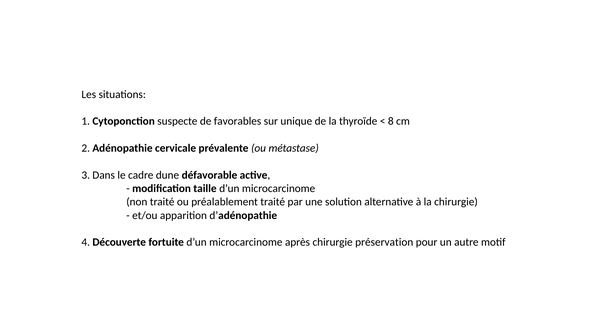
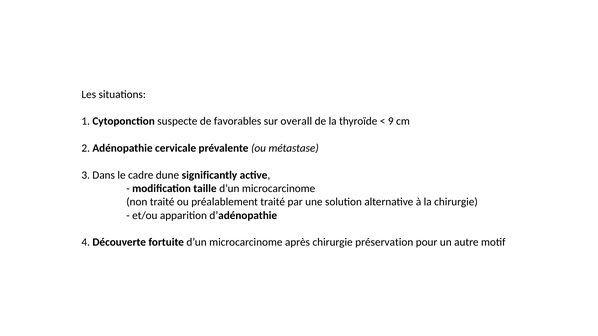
unique: unique -> overall
8: 8 -> 9
défavorable: défavorable -> significantly
